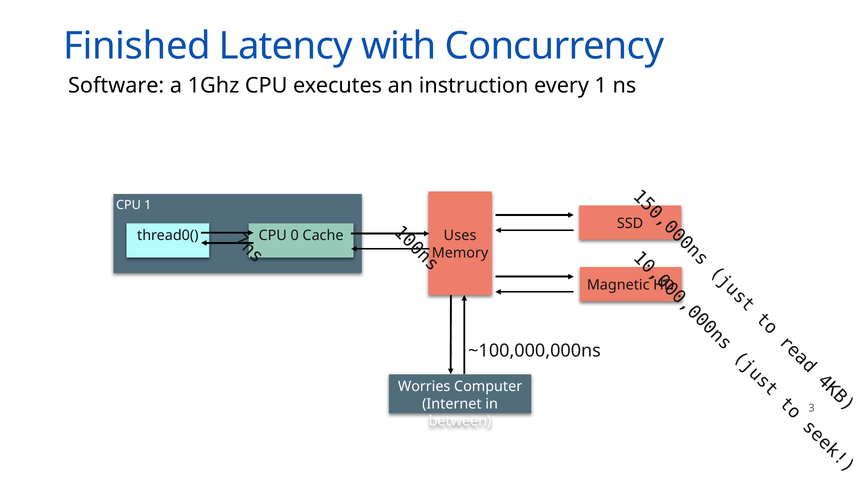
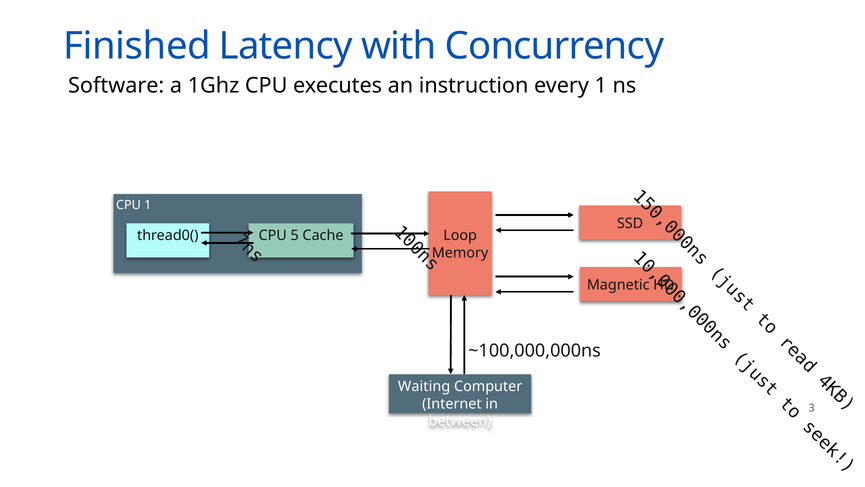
CPU 0: 0 -> 5
Uses: Uses -> Loop
Worries: Worries -> Waiting
